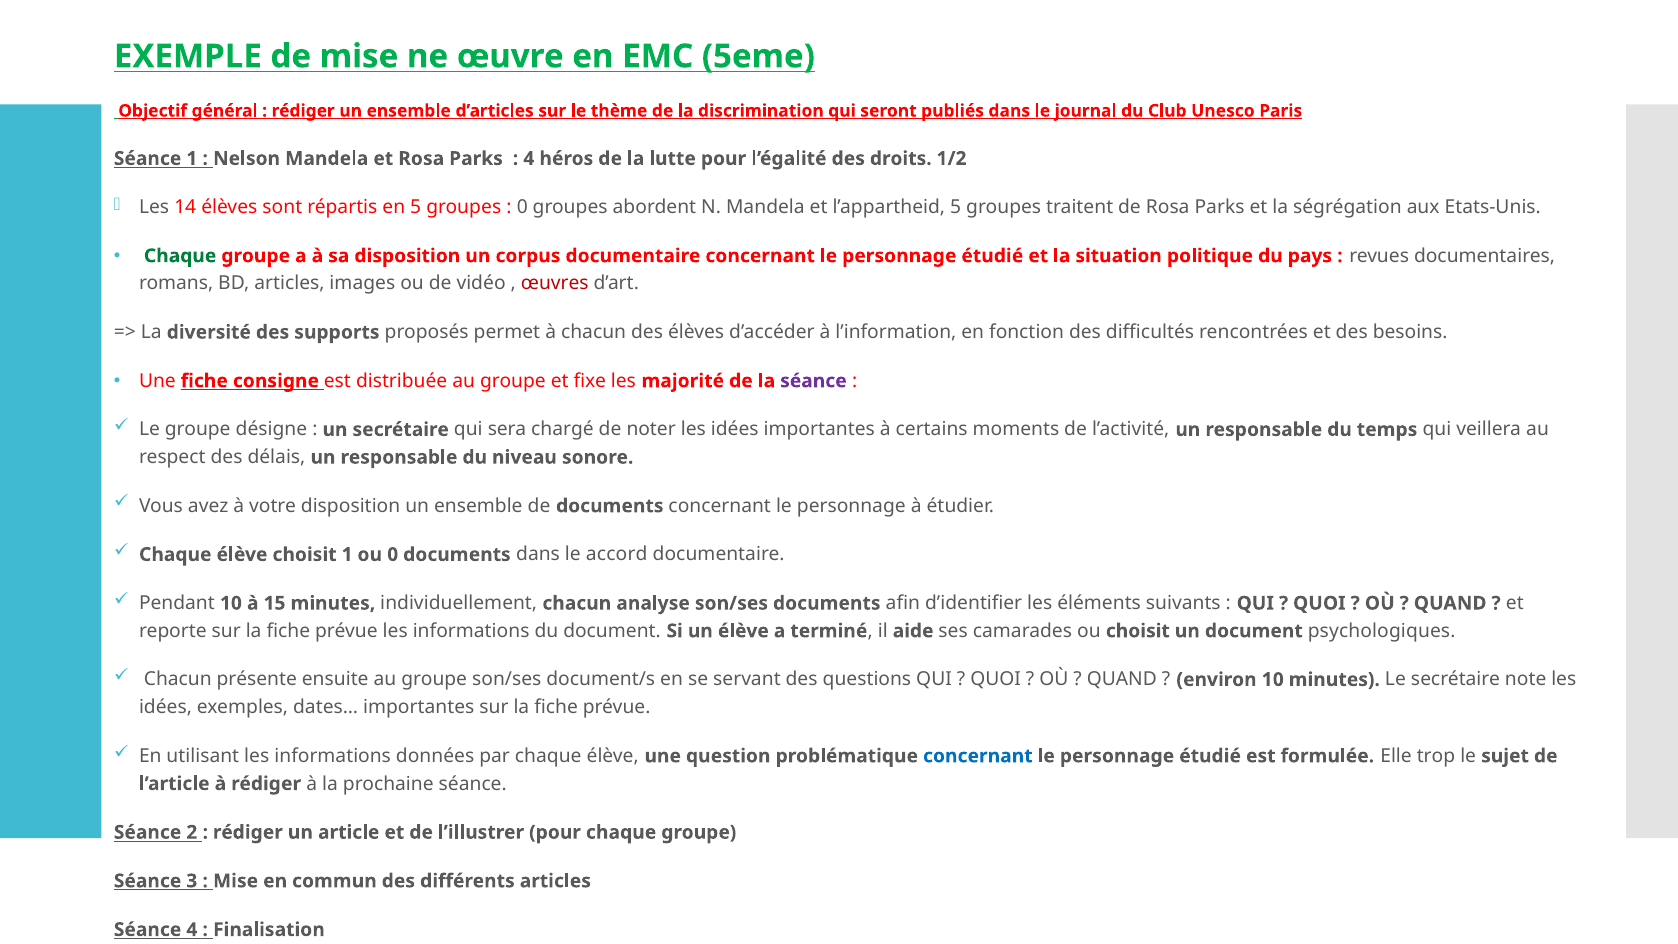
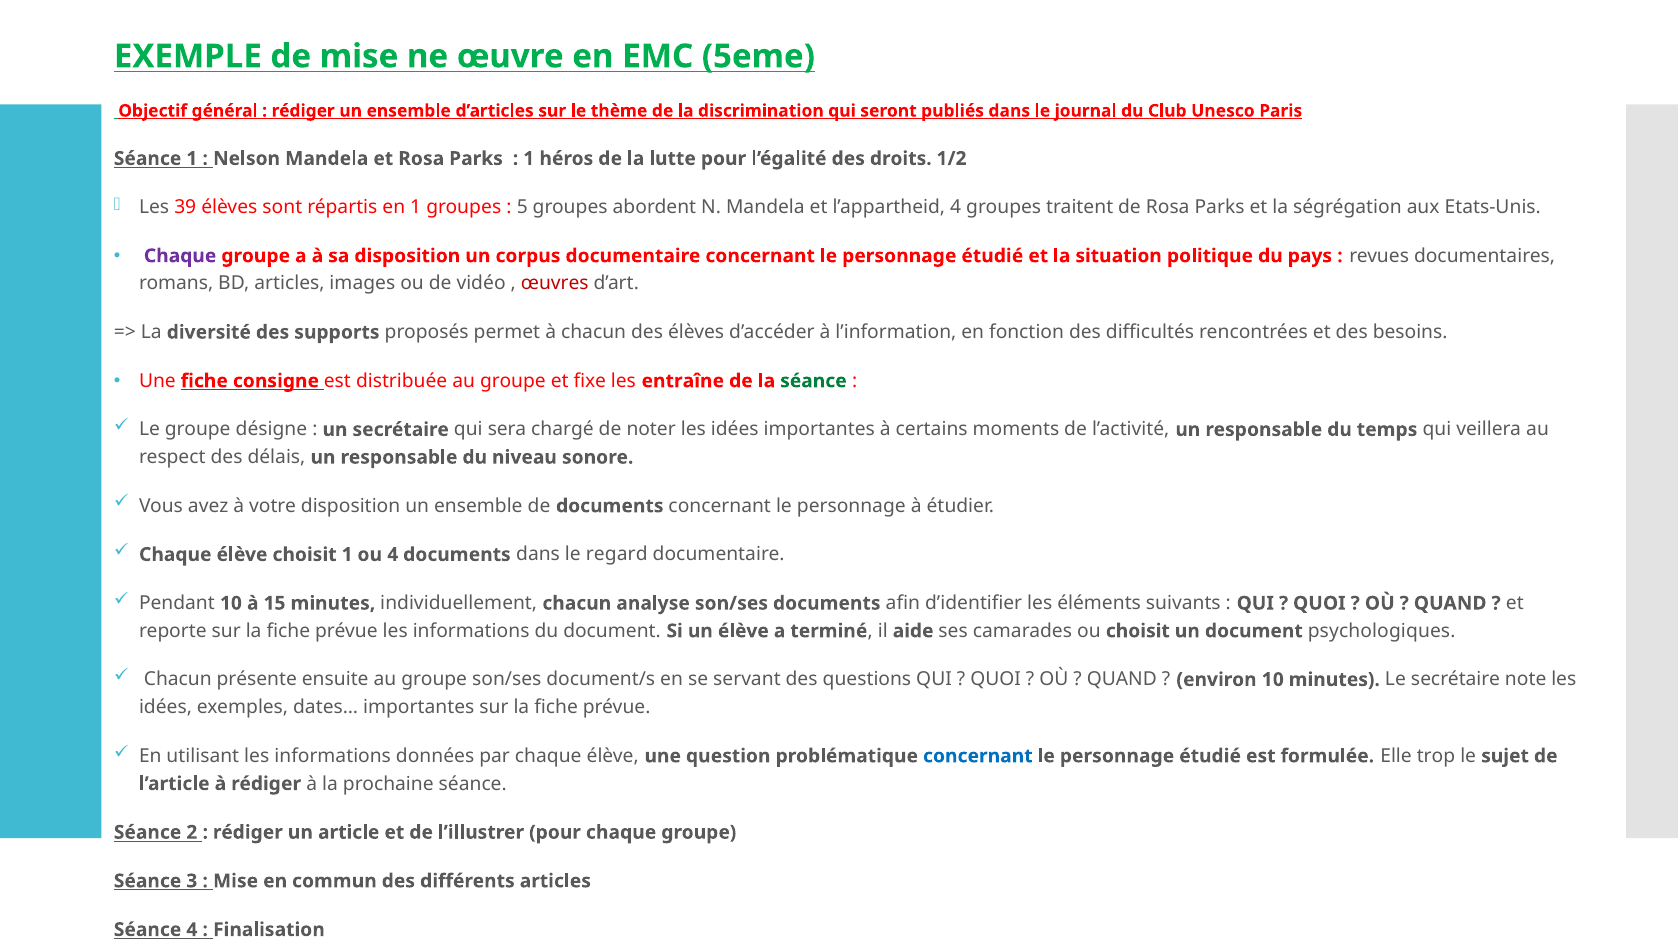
4 at (529, 159): 4 -> 1
14: 14 -> 39
en 5: 5 -> 1
0 at (522, 207): 0 -> 5
l’appartheid 5: 5 -> 4
Chaque at (180, 256) colour: green -> purple
majorité: majorité -> entraîne
séance at (813, 381) colour: purple -> green
ou 0: 0 -> 4
accord: accord -> regard
